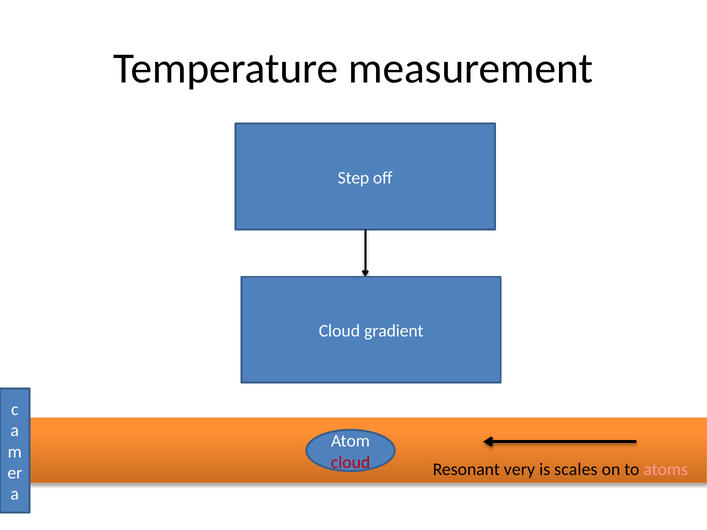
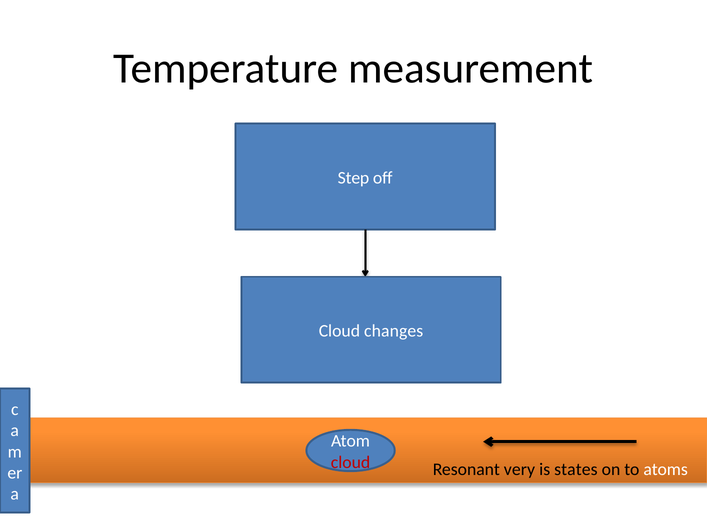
gradient: gradient -> changes
scales: scales -> states
atoms colour: pink -> white
